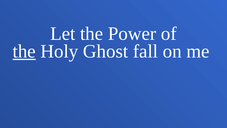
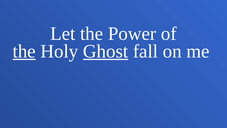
Ghost underline: none -> present
